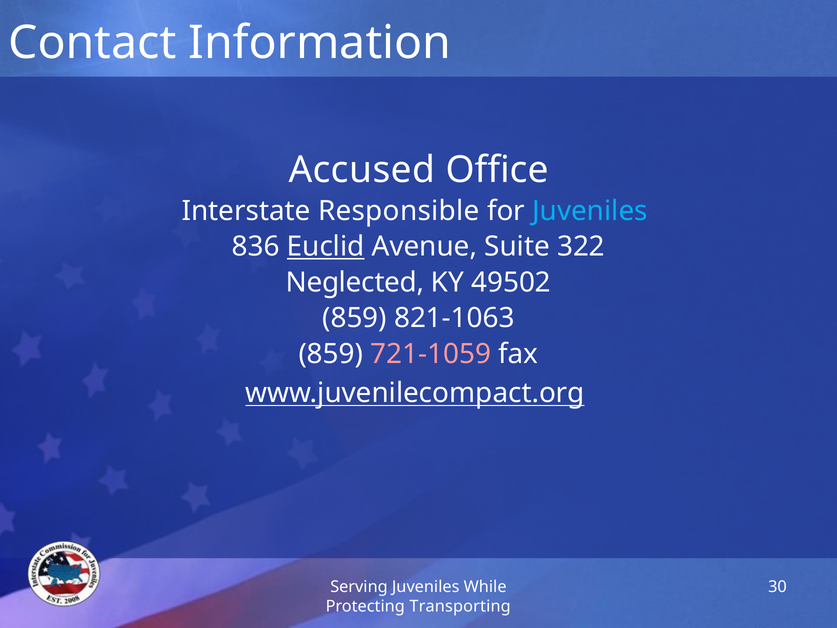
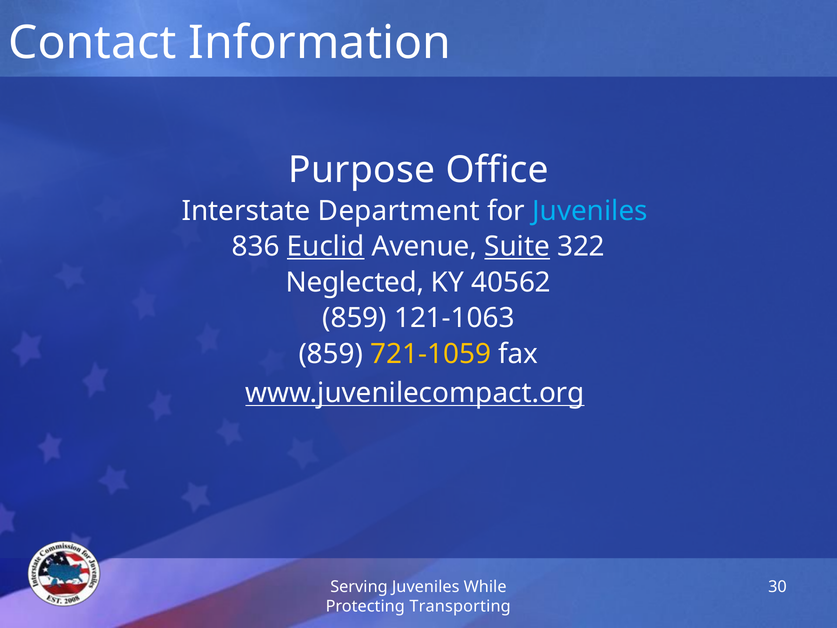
Accused: Accused -> Purpose
Responsible: Responsible -> Department
Suite underline: none -> present
49502: 49502 -> 40562
821-1063: 821-1063 -> 121-1063
721-1059 colour: pink -> yellow
